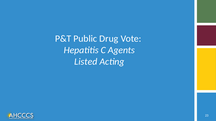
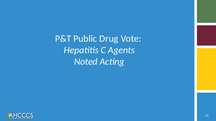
Listed: Listed -> Noted
